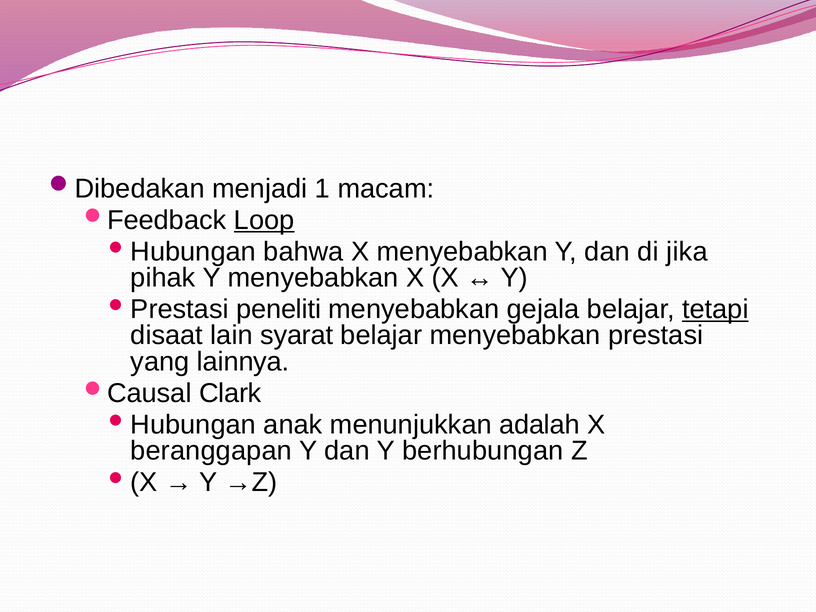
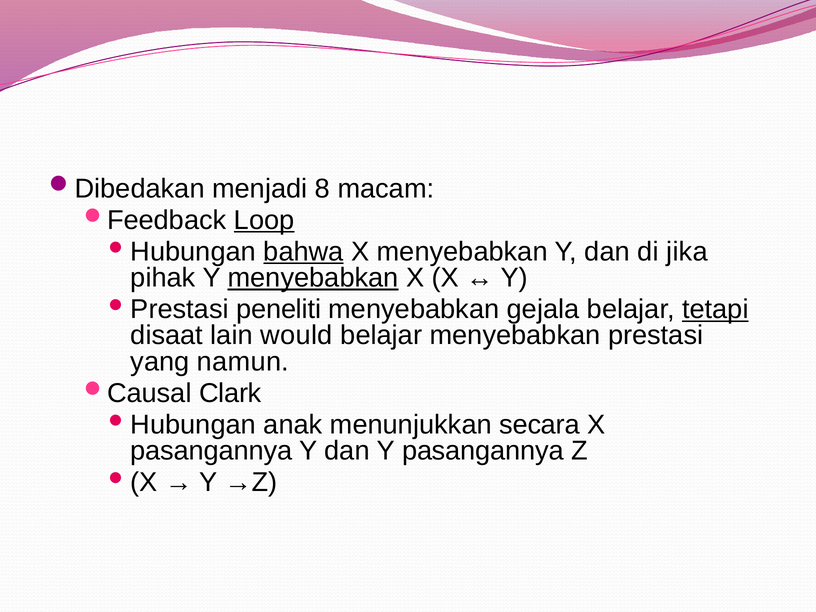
1: 1 -> 8
bahwa underline: none -> present
menyebabkan at (313, 278) underline: none -> present
syarat: syarat -> would
lainnya: lainnya -> namun
adalah: adalah -> secara
beranggapan at (211, 451): beranggapan -> pasangannya
Y berhubungan: berhubungan -> pasangannya
